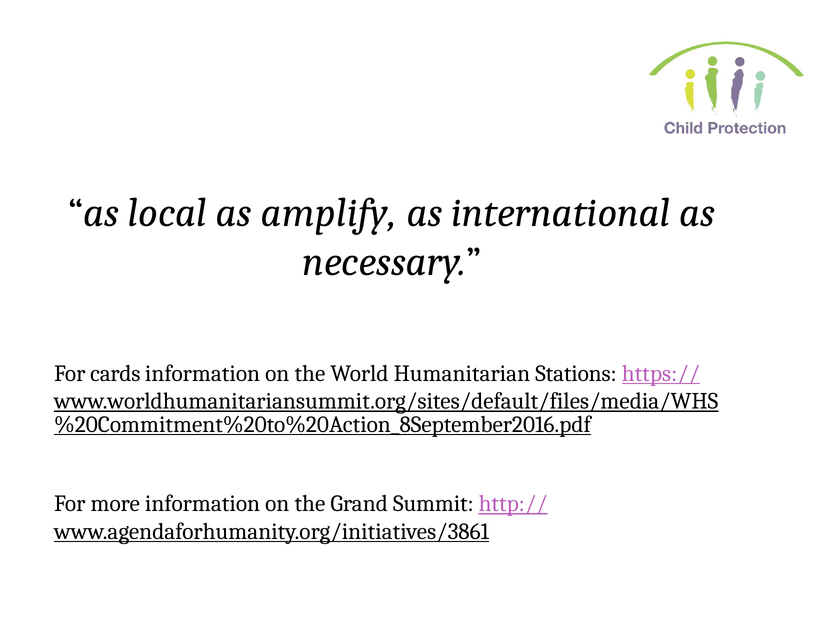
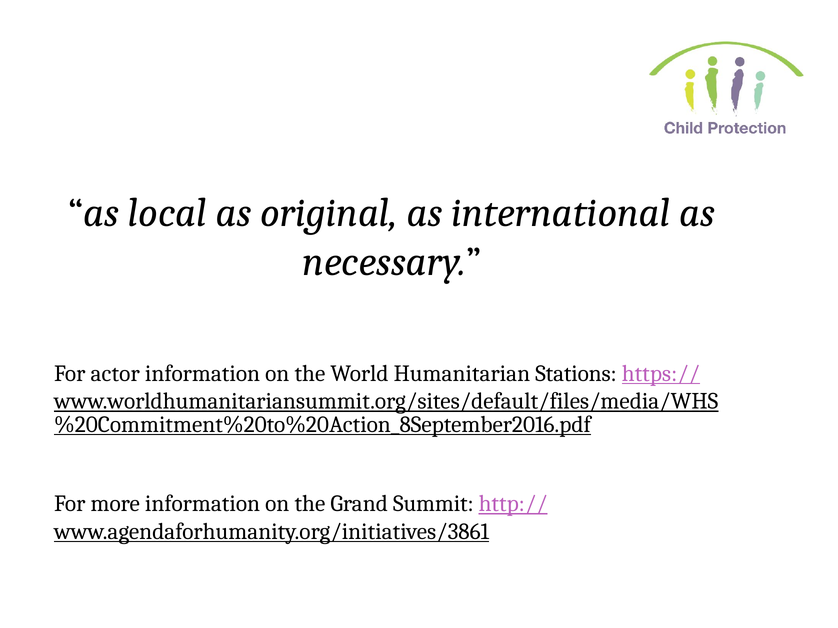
amplify: amplify -> original
cards: cards -> actor
